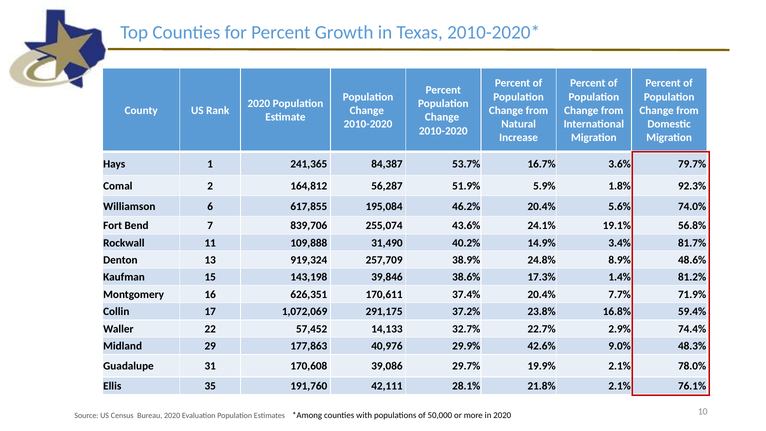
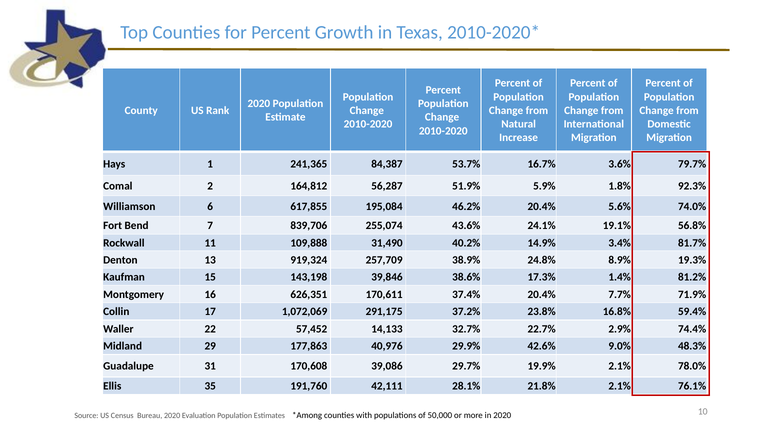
48.6%: 48.6% -> 19.3%
